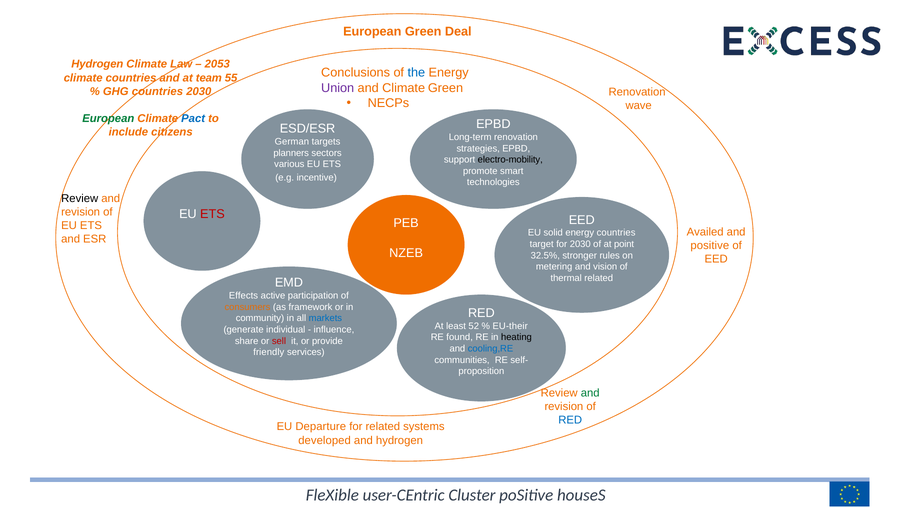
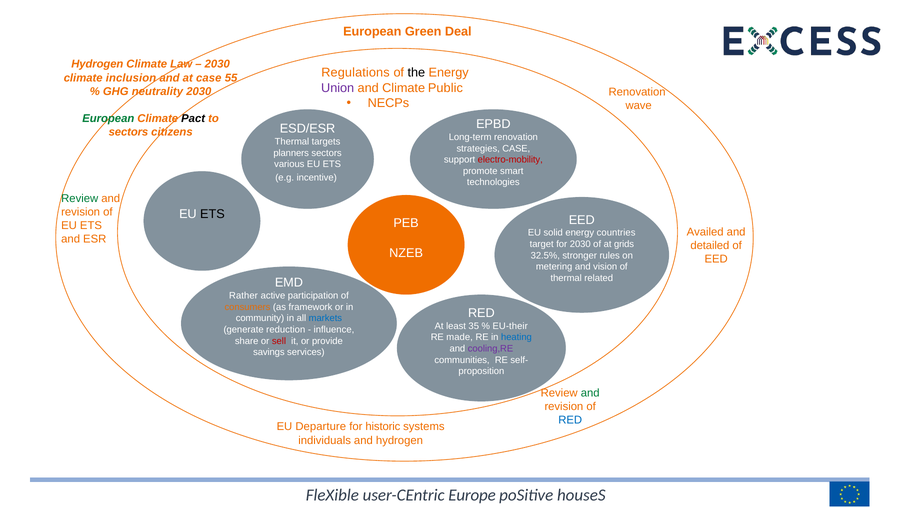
2053 at (217, 64): 2053 -> 2030
Conclusions: Conclusions -> Regulations
the colour: blue -> black
climate countries: countries -> inclusion
at team: team -> case
Climate Green: Green -> Public
GHG countries: countries -> neutrality
Pact colour: blue -> black
include at (128, 132): include -> sectors
German at (292, 142): German -> Thermal
strategies EPBD: EPBD -> CASE
electro-mobility colour: black -> red
Review at (80, 199) colour: black -> green
ETS at (212, 214) colour: red -> black
point: point -> grids
positive at (710, 246): positive -> detailed
Effects: Effects -> Rather
52: 52 -> 35
individual: individual -> reduction
found: found -> made
heating colour: black -> blue
cooling,RE colour: blue -> purple
friendly: friendly -> savings
for related: related -> historic
developed: developed -> individuals
Cluster: Cluster -> Europe
